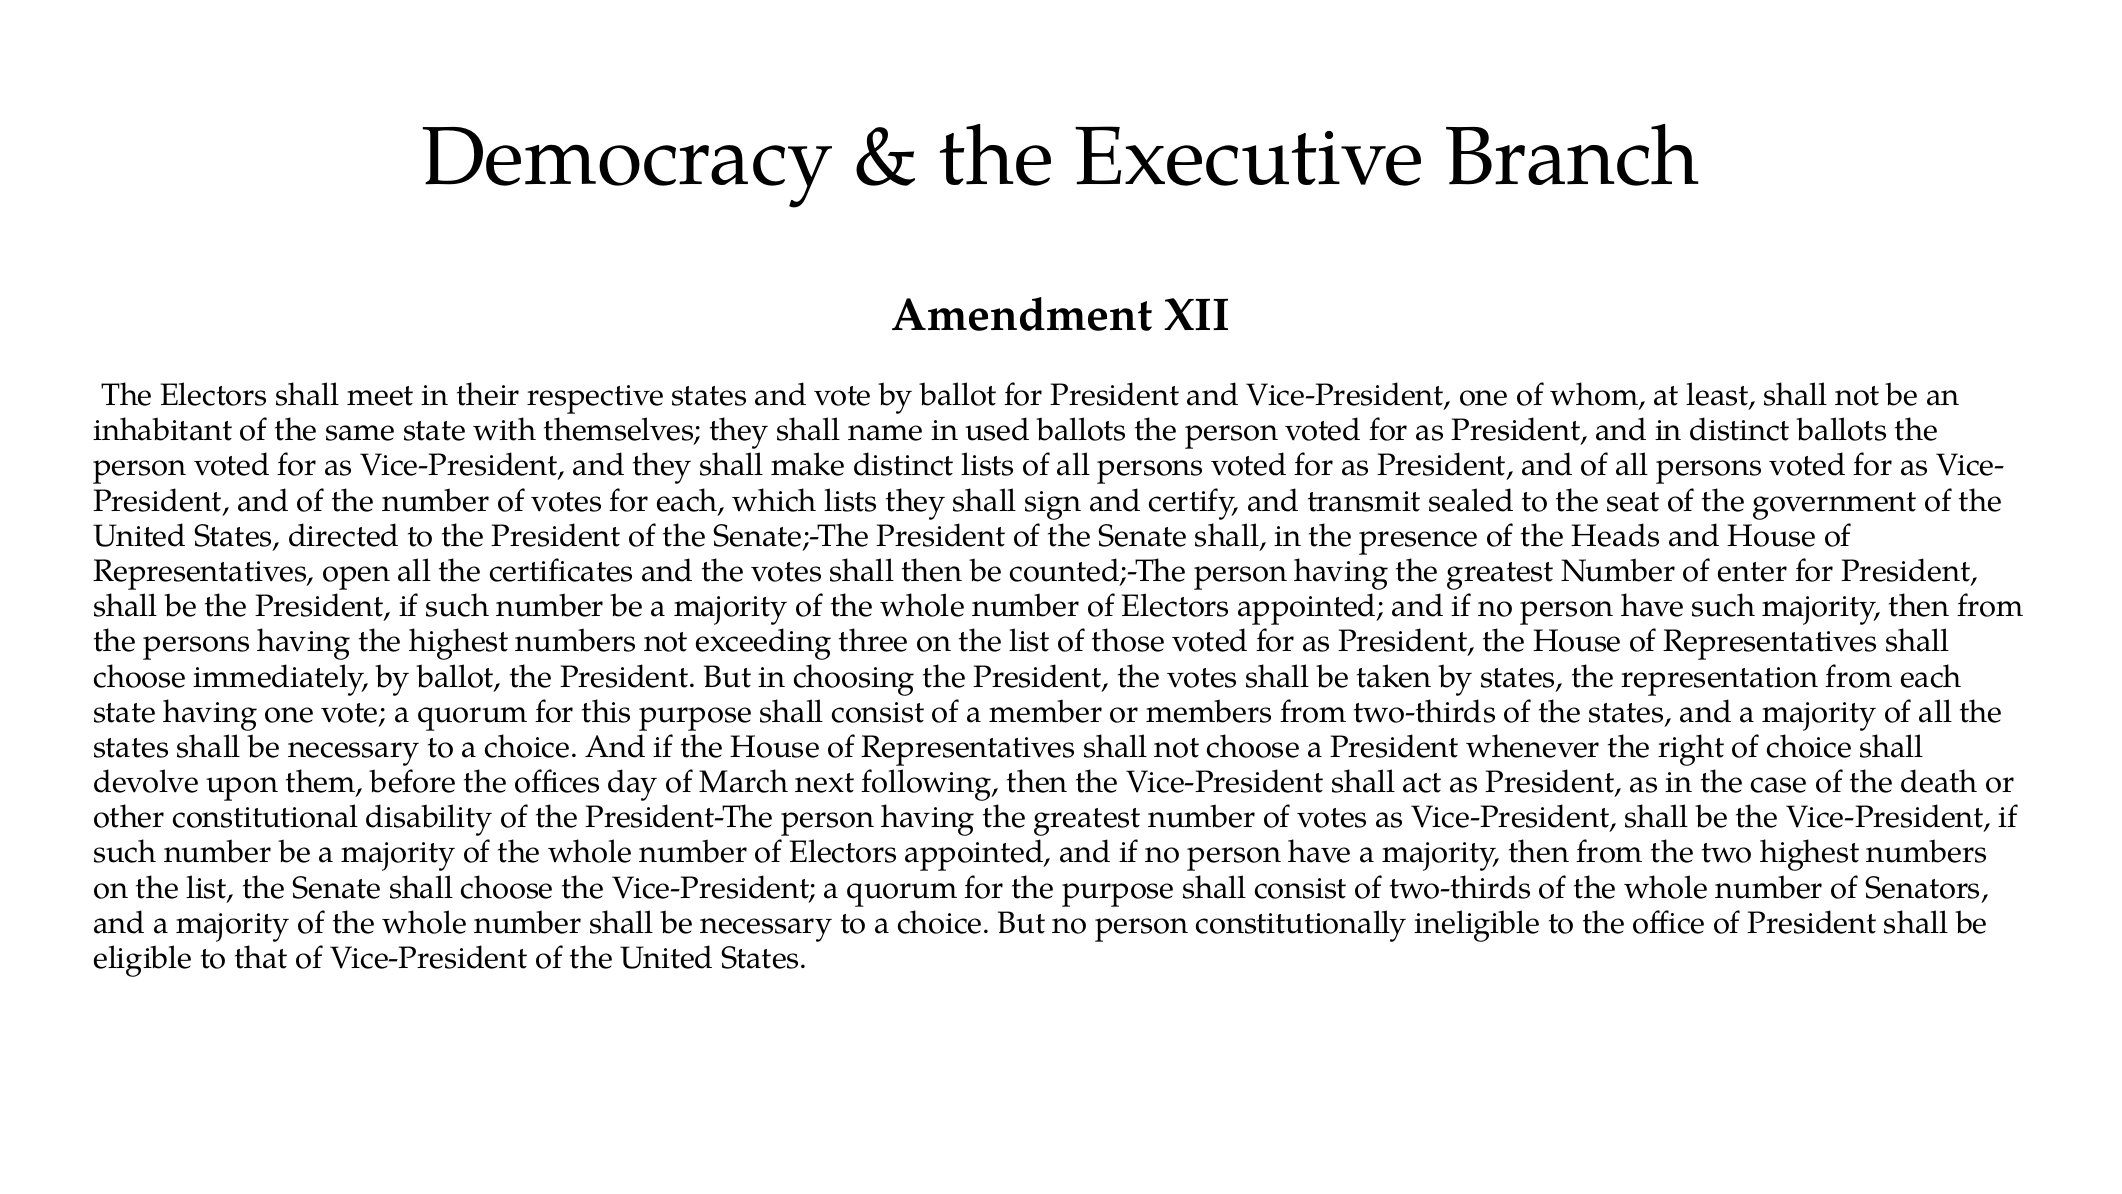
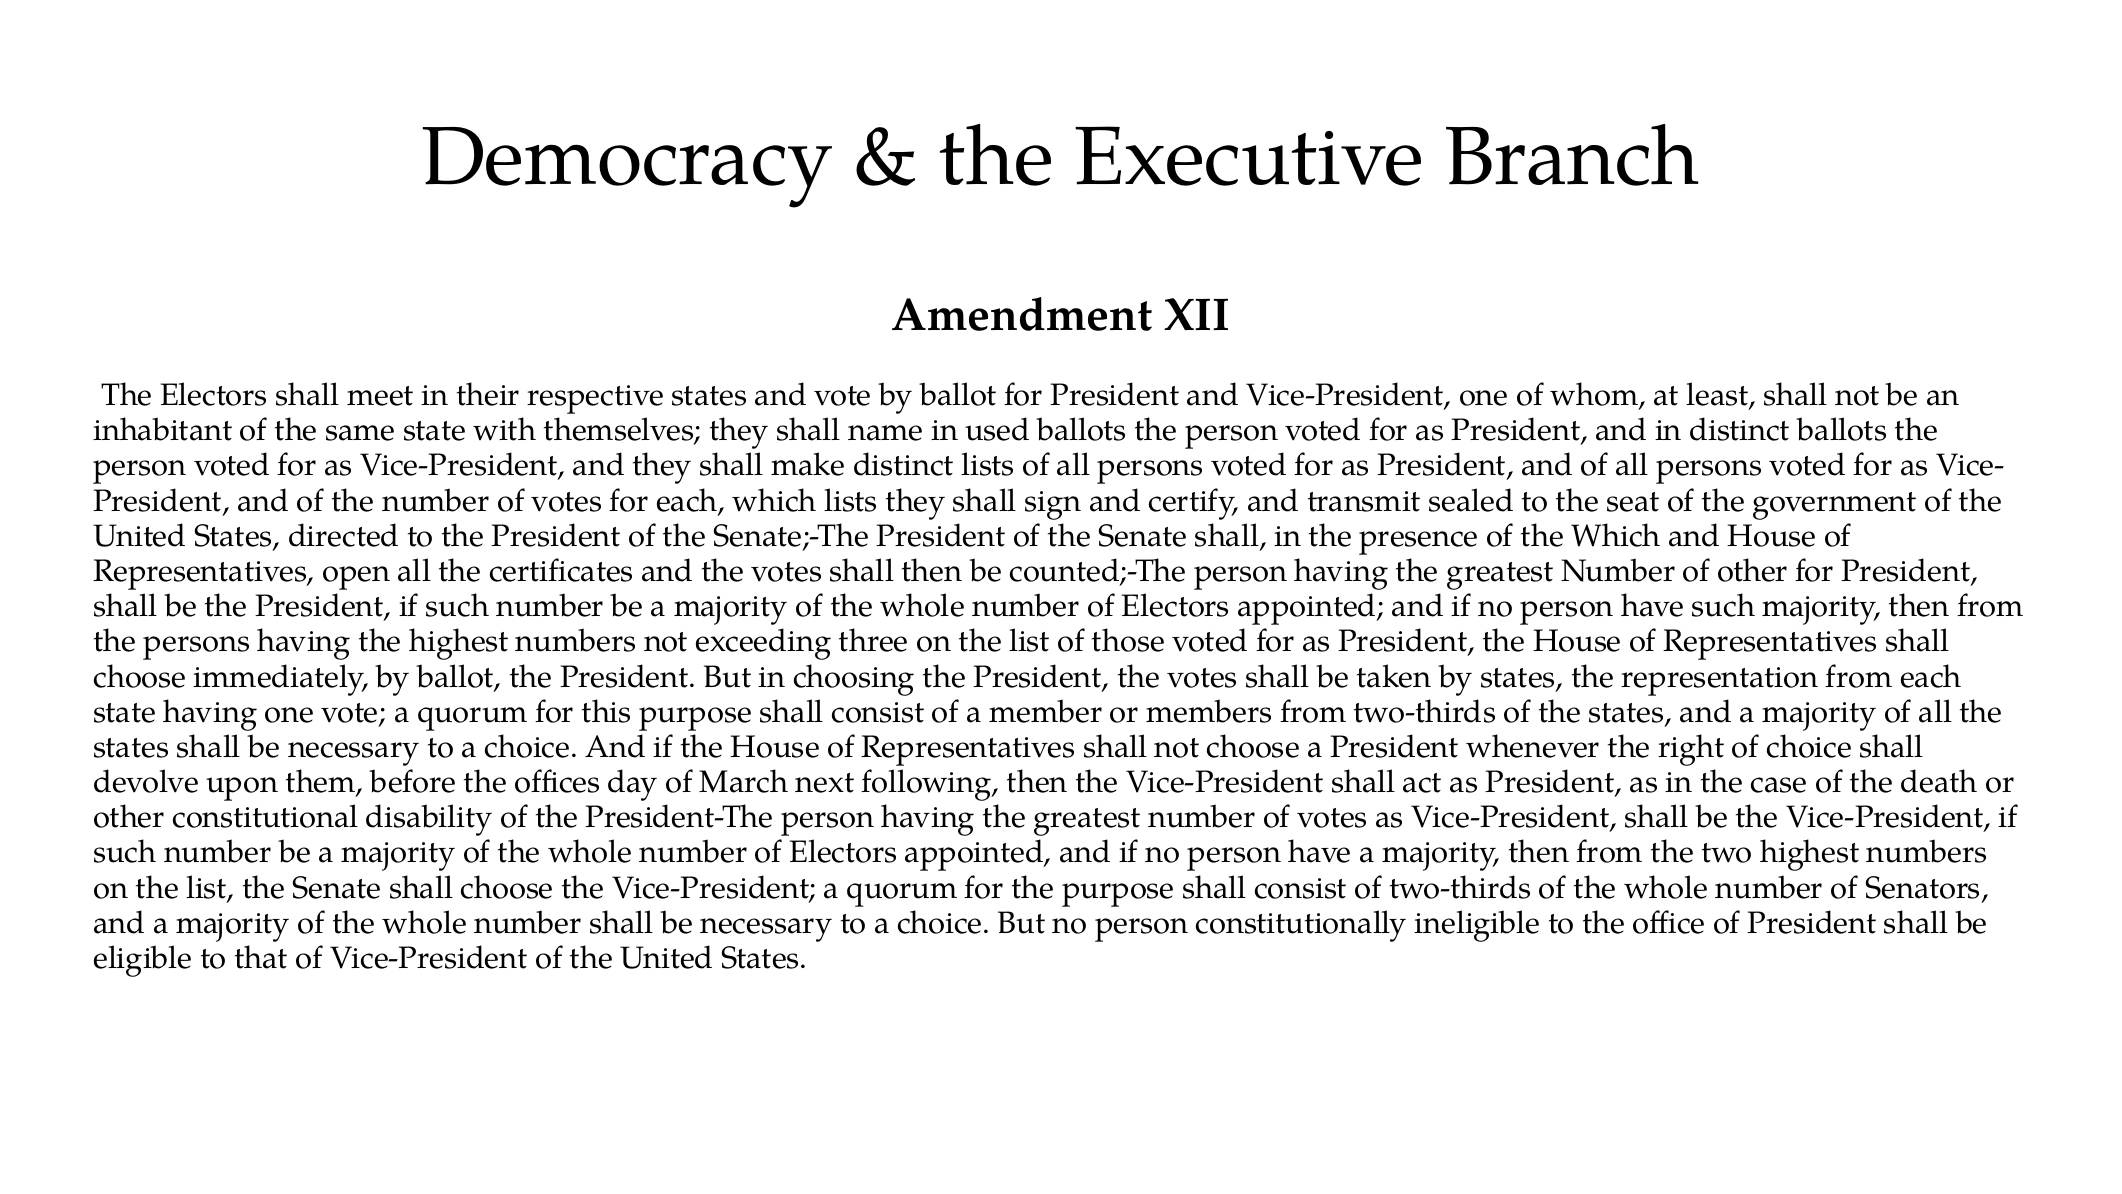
the Heads: Heads -> Which
of enter: enter -> other
